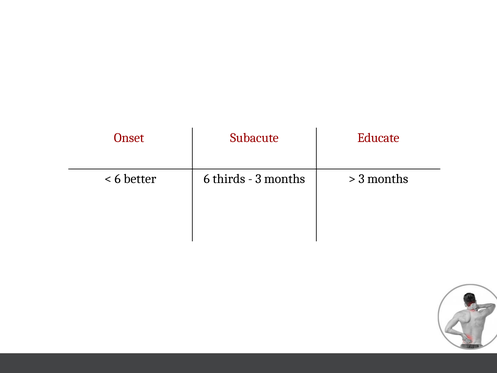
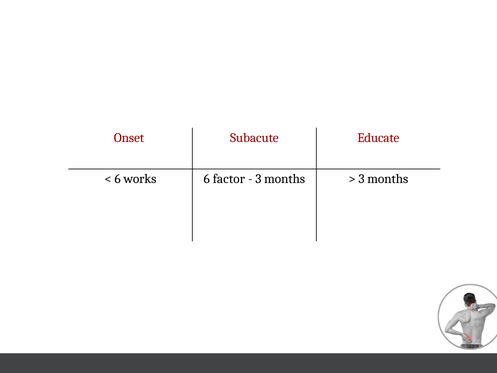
better: better -> works
thirds: thirds -> factor
